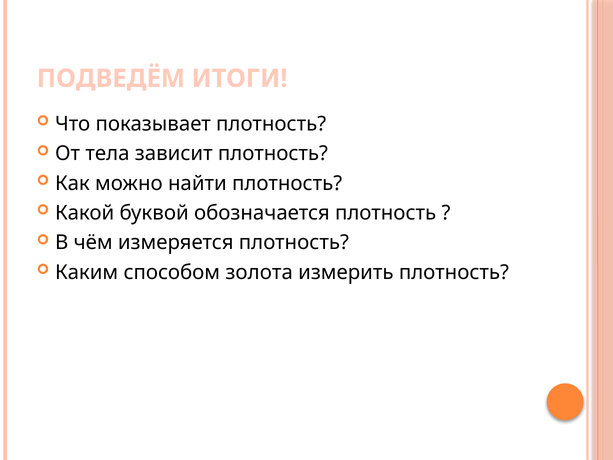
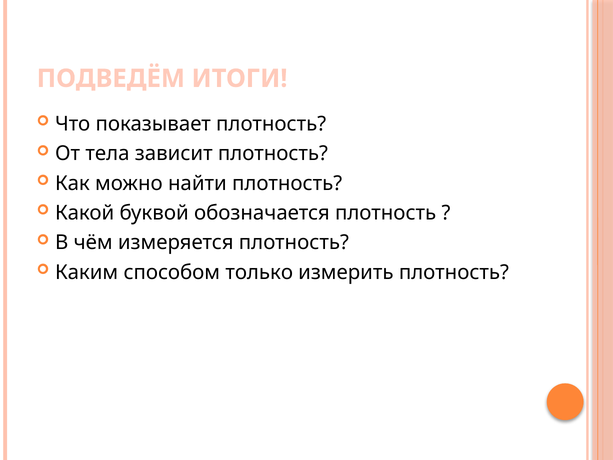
золота: золота -> только
